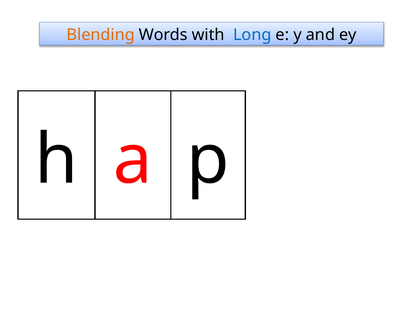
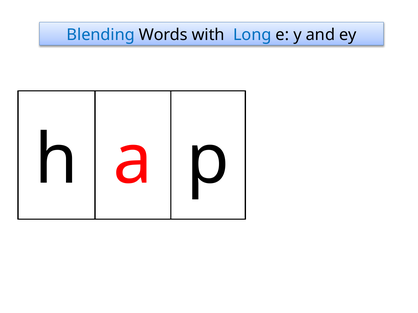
Blending colour: orange -> blue
